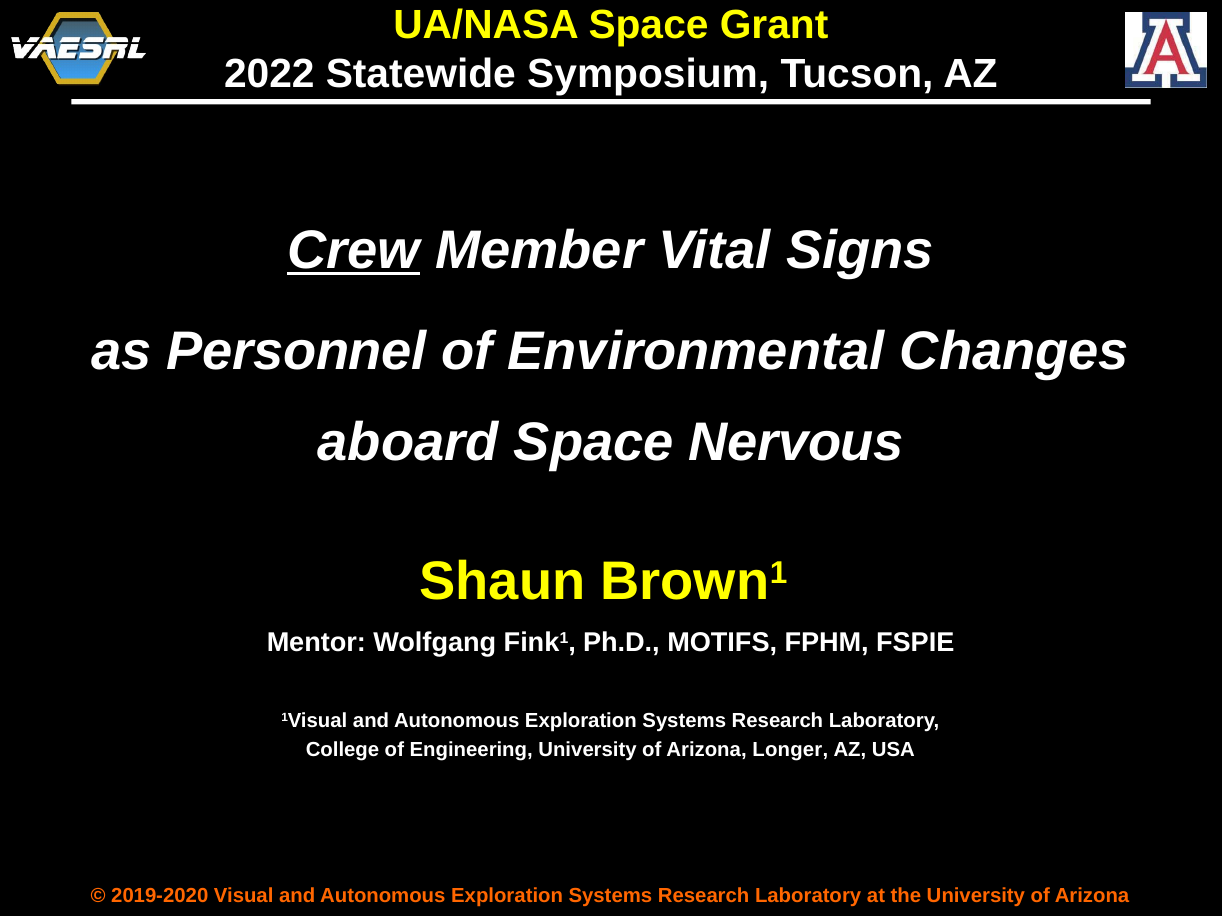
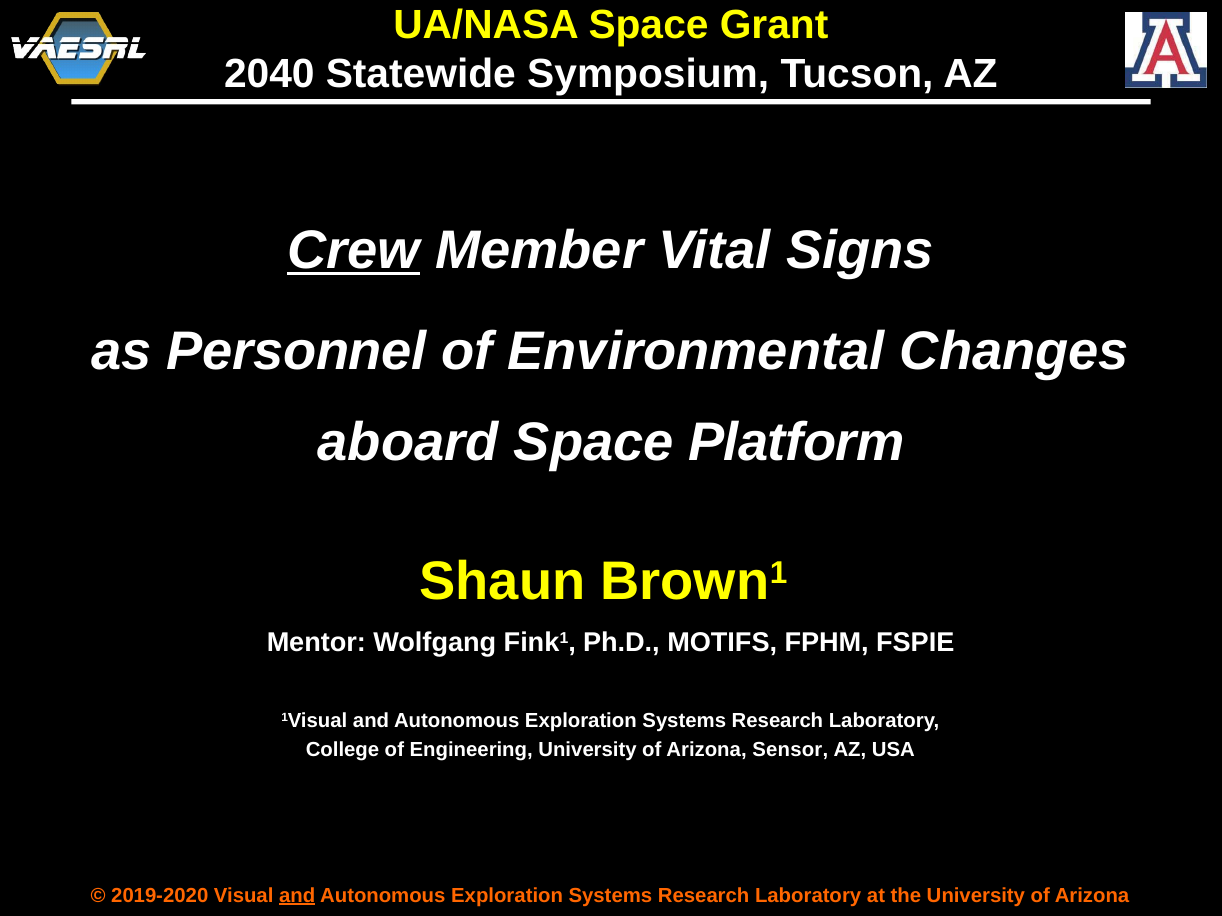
2022: 2022 -> 2040
Nervous: Nervous -> Platform
Longer: Longer -> Sensor
and at (297, 896) underline: none -> present
